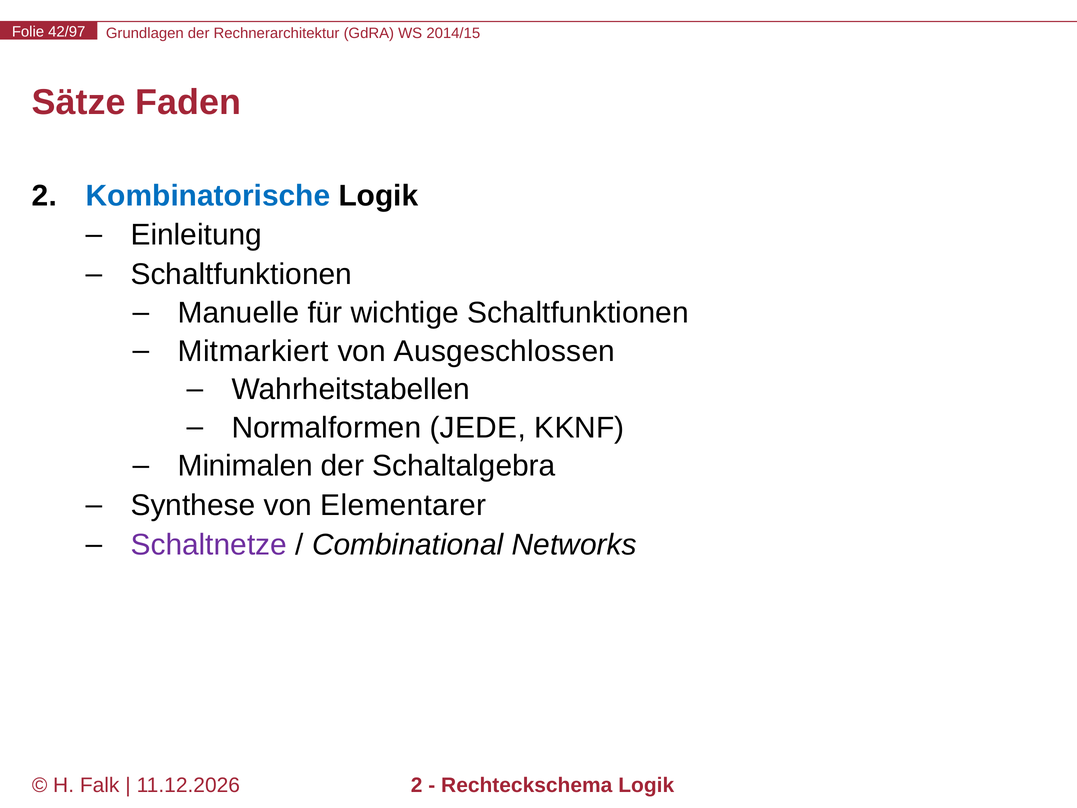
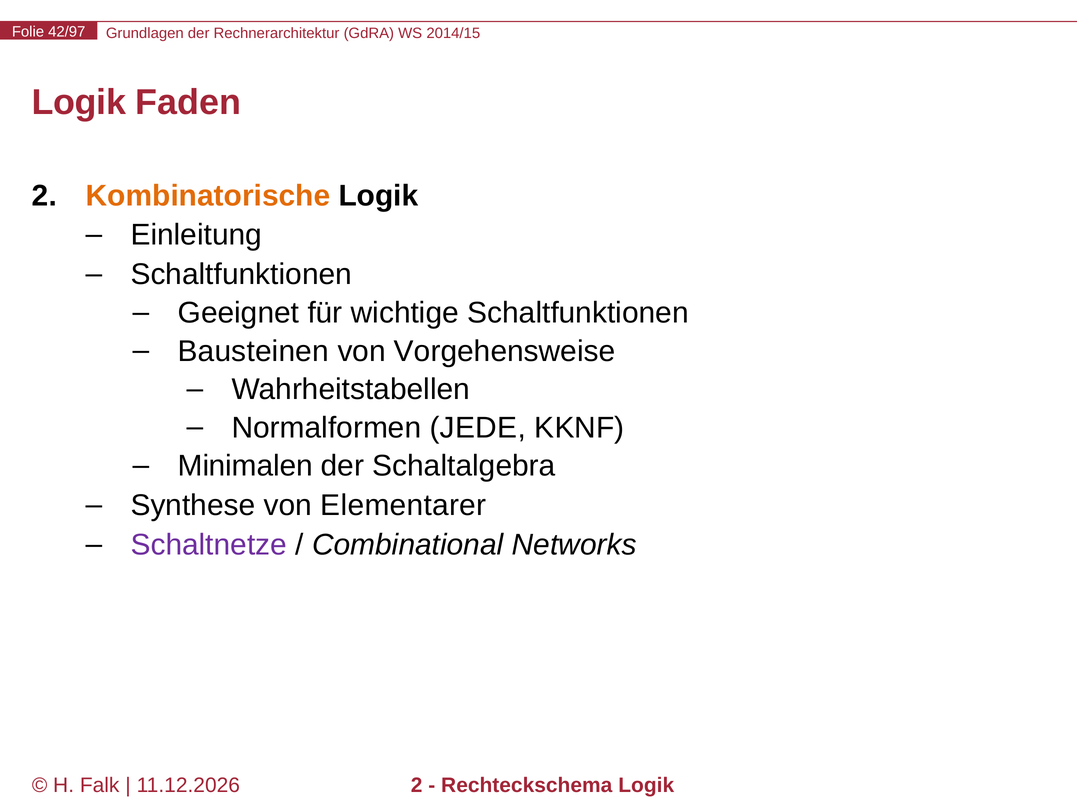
Sätze at (79, 102): Sätze -> Logik
Kombinatorische colour: blue -> orange
Manuelle: Manuelle -> Geeignet
Mitmarkiert: Mitmarkiert -> Bausteinen
Ausgeschlossen: Ausgeschlossen -> Vorgehensweise
